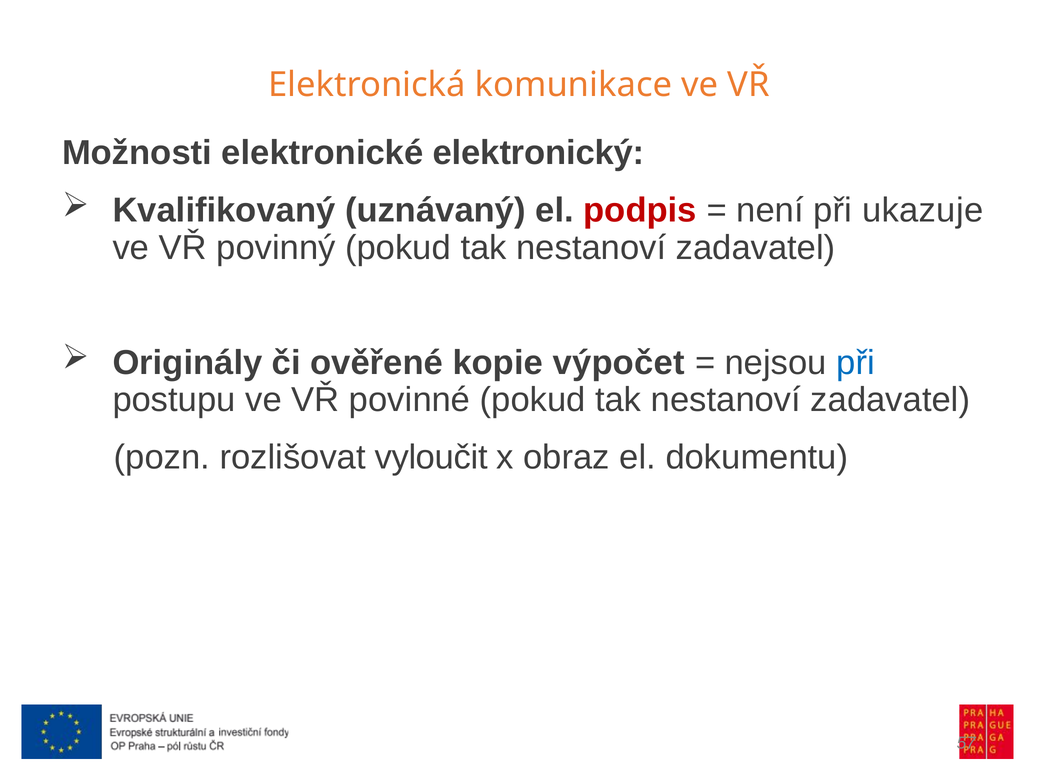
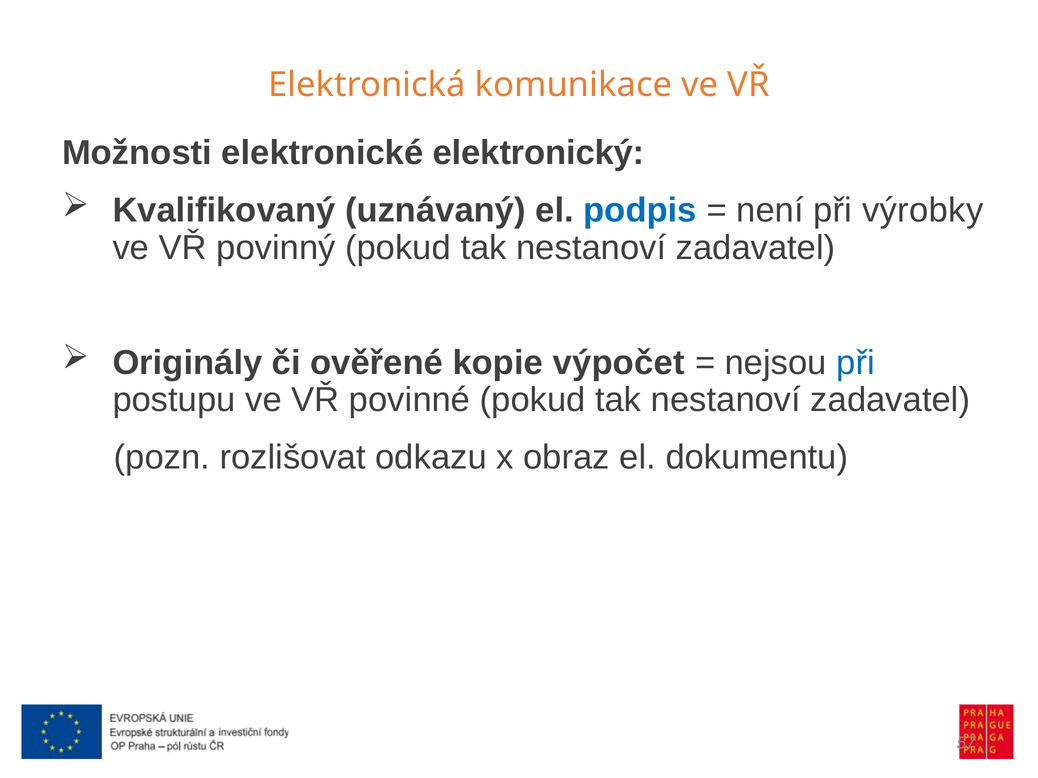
podpis colour: red -> blue
ukazuje: ukazuje -> výrobky
vyloučit: vyloučit -> odkazu
